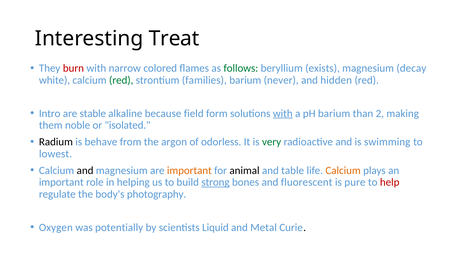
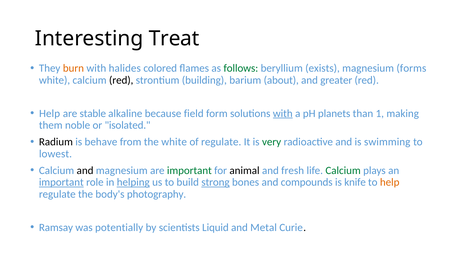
burn colour: red -> orange
narrow: narrow -> halides
decay: decay -> forms
red at (121, 80) colour: green -> black
families: families -> building
never: never -> about
hidden: hidden -> greater
Intro at (50, 113): Intro -> Help
pH barium: barium -> planets
2: 2 -> 1
the argon: argon -> white
of odorless: odorless -> regulate
important at (189, 170) colour: orange -> green
table: table -> fresh
Calcium at (343, 170) colour: orange -> green
important at (61, 182) underline: none -> present
helping underline: none -> present
fluorescent: fluorescent -> compounds
pure: pure -> knife
help at (390, 182) colour: red -> orange
Oxygen: Oxygen -> Ramsay
